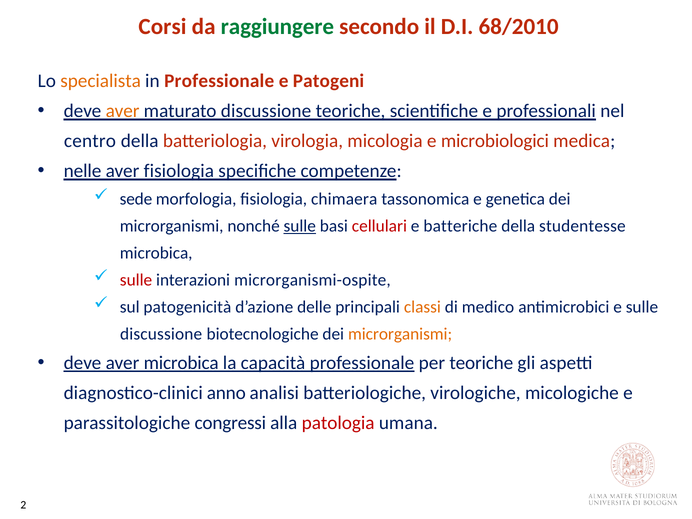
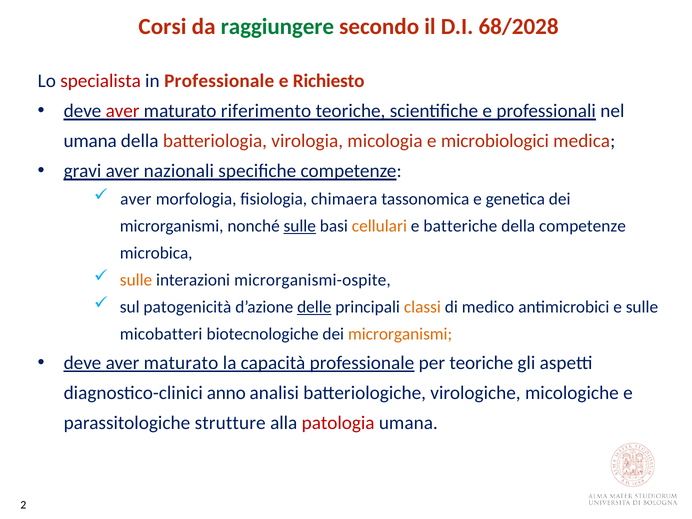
68/2010: 68/2010 -> 68/2028
specialista colour: orange -> red
Patogeni: Patogeni -> Richiesto
aver at (123, 111) colour: orange -> red
maturato discussione: discussione -> riferimento
centro at (90, 141): centro -> umana
nelle: nelle -> gravi
aver fisiologia: fisiologia -> nazionali
sede at (136, 199): sede -> aver
cellulari colour: red -> orange
della studentesse: studentesse -> competenze
sulle at (136, 280) colour: red -> orange
delle underline: none -> present
discussione at (161, 334): discussione -> micobatteri
microbica at (181, 363): microbica -> maturato
congressi: congressi -> strutture
